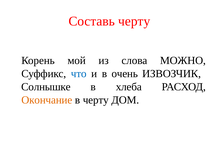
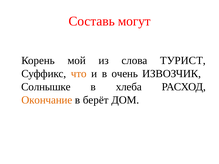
Составь черту: черту -> могут
МОЖНО: МОЖНО -> ТУРИСТ
что colour: blue -> orange
в черту: черту -> берёт
